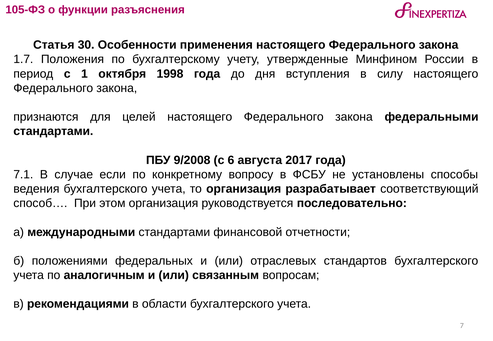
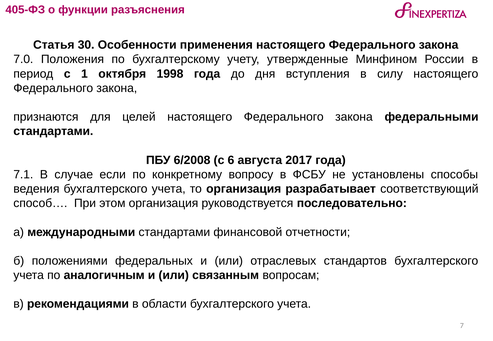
105-ФЗ: 105-ФЗ -> 405-ФЗ
1.7: 1.7 -> 7.0
9/2008: 9/2008 -> 6/2008
